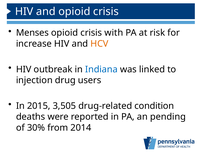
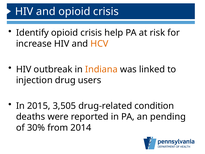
Menses: Menses -> Identify
with: with -> help
Indiana colour: blue -> orange
